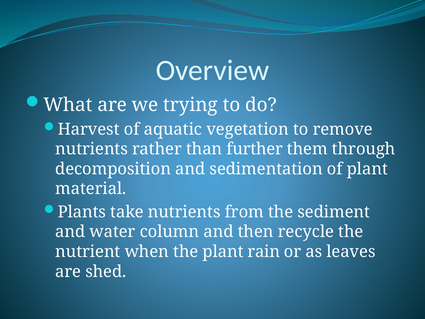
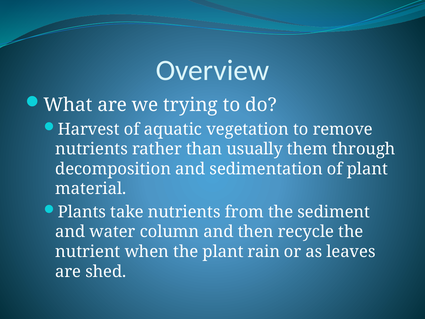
further: further -> usually
